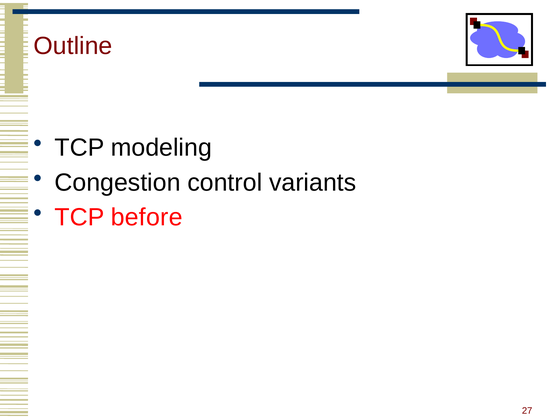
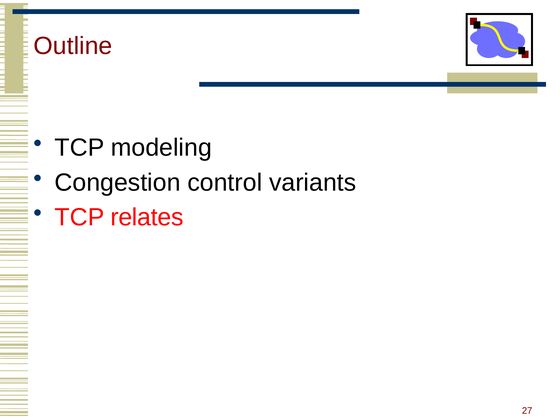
before: before -> relates
